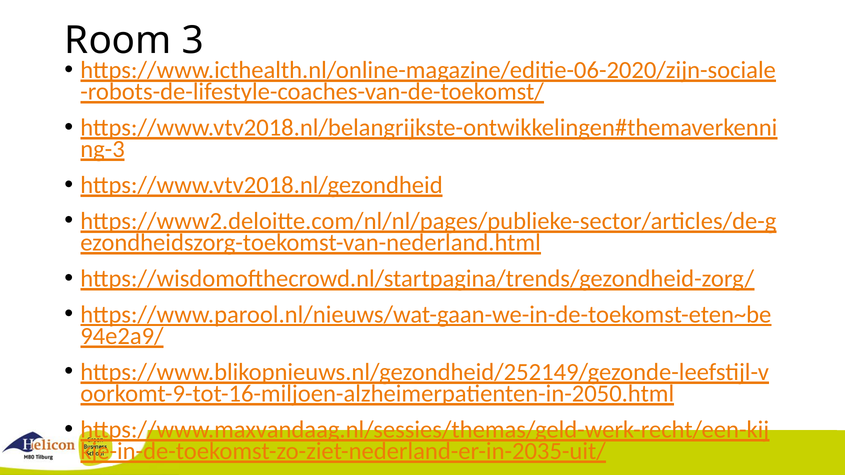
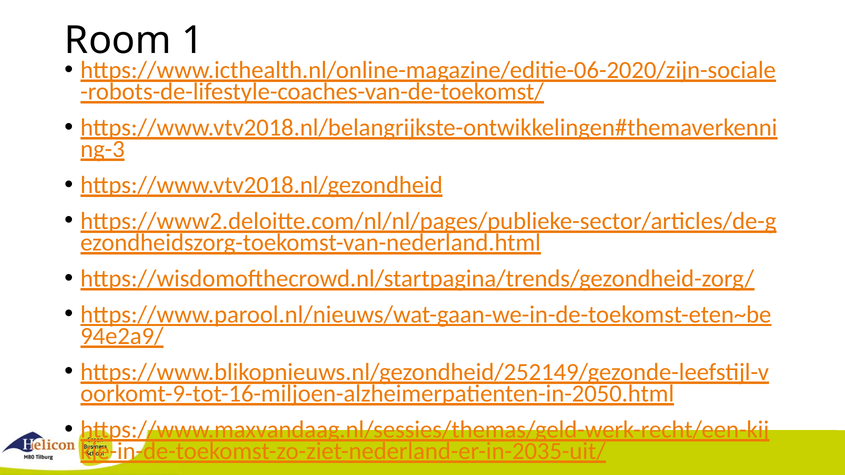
3: 3 -> 1
